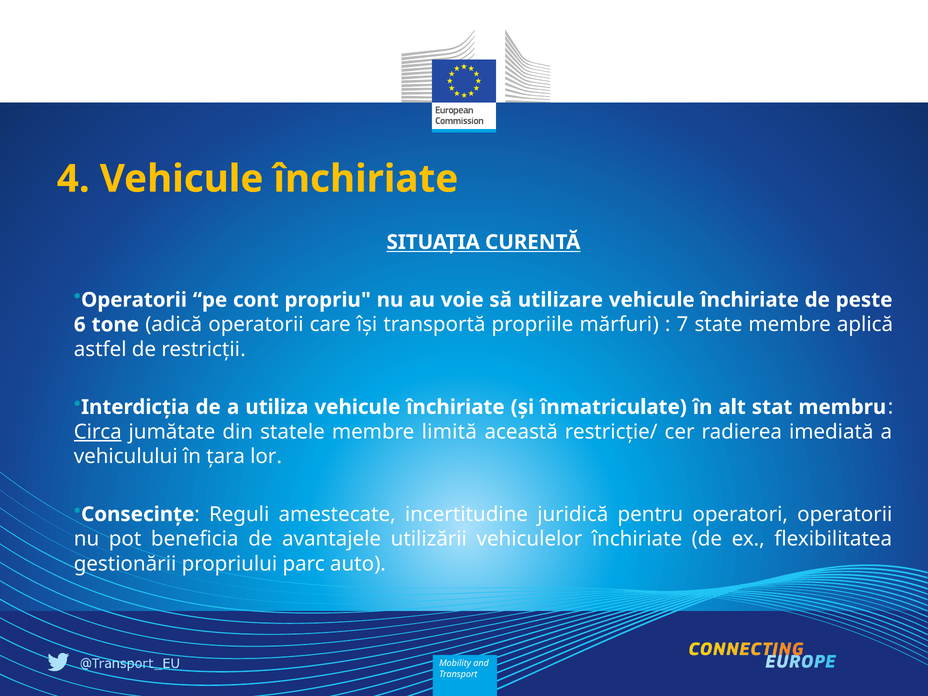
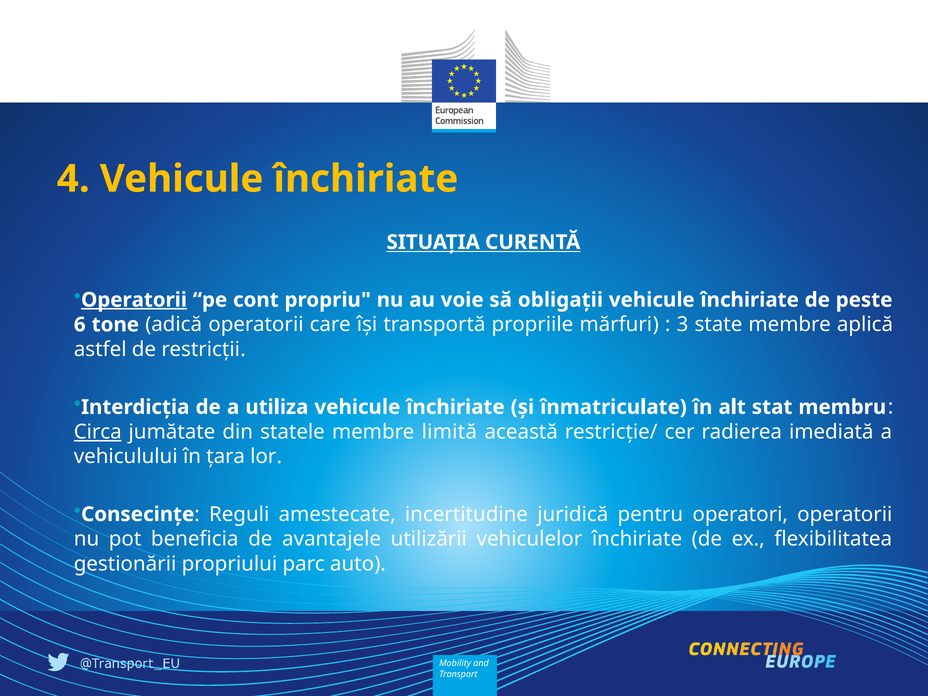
Operatorii at (134, 300) underline: none -> present
utilizare: utilizare -> obligații
7: 7 -> 3
